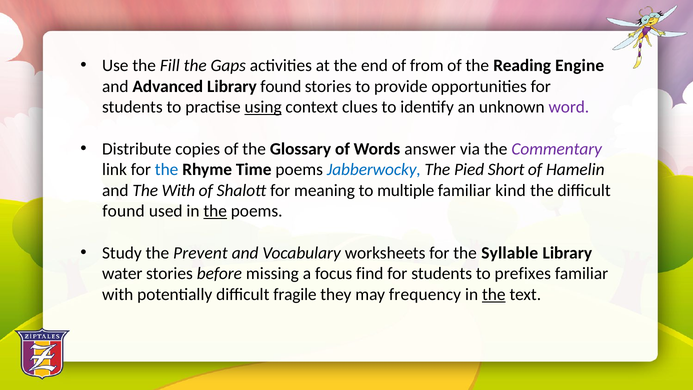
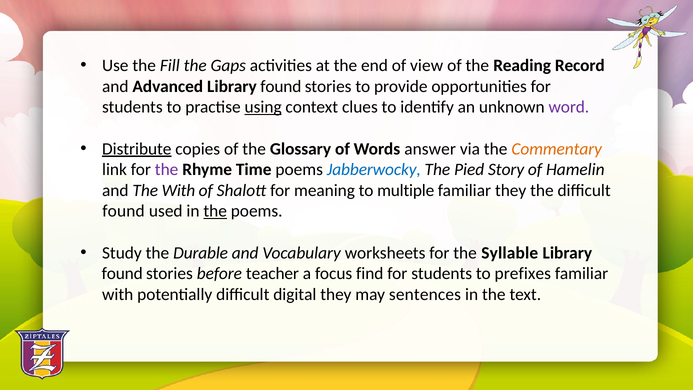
from: from -> view
Engine: Engine -> Record
Distribute underline: none -> present
Commentary colour: purple -> orange
the at (167, 170) colour: blue -> purple
Short: Short -> Story
familiar kind: kind -> they
Prevent: Prevent -> Durable
water at (122, 273): water -> found
missing: missing -> teacher
fragile: fragile -> digital
frequency: frequency -> sentences
the at (494, 294) underline: present -> none
